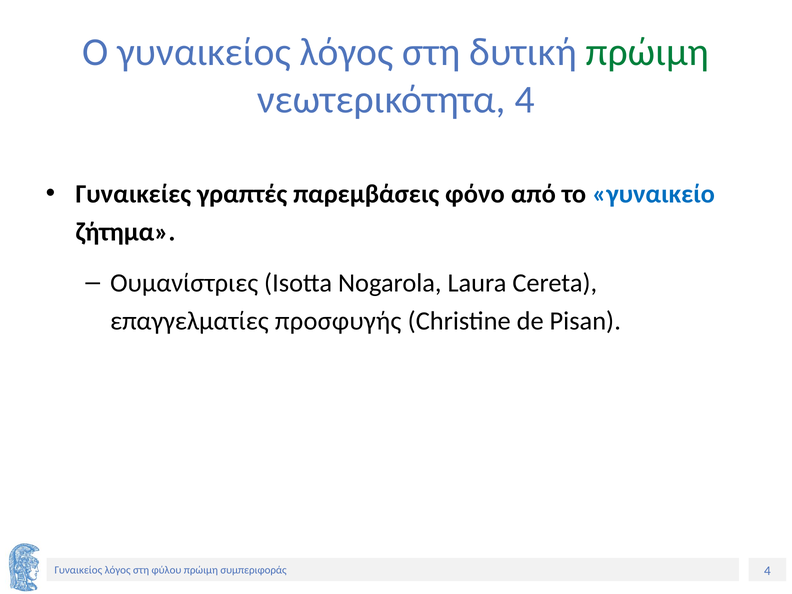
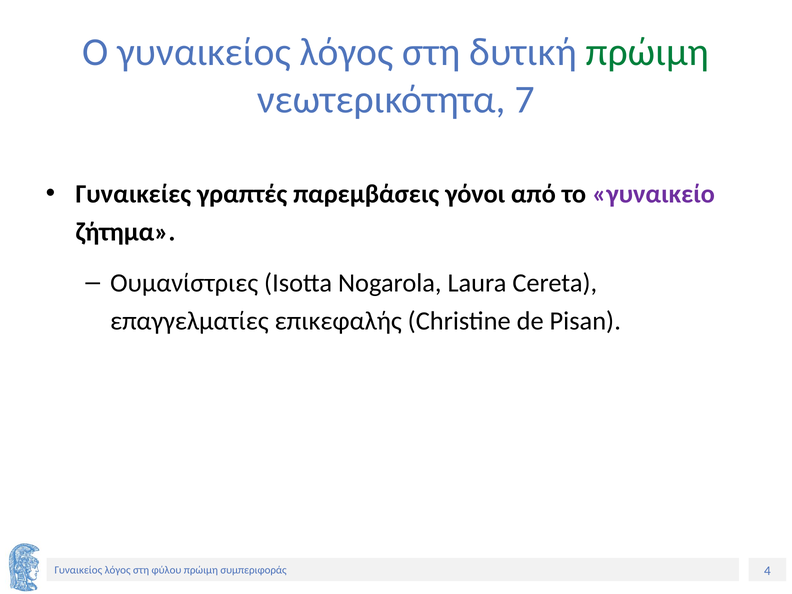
νεωτερικότητα 4: 4 -> 7
φόνο: φόνο -> γόνοι
γυναικείο colour: blue -> purple
προσφυγής: προσφυγής -> επικεφαλής
